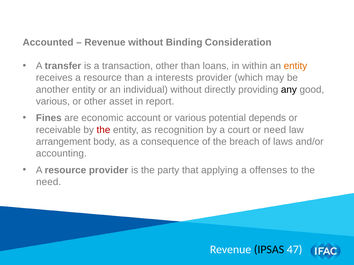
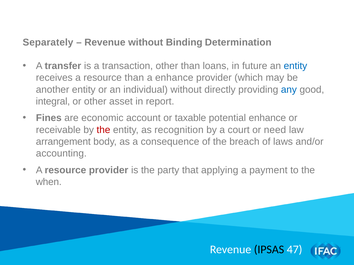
Accounted: Accounted -> Separately
Consideration: Consideration -> Determination
within: within -> future
entity at (295, 66) colour: orange -> blue
a interests: interests -> enhance
any colour: black -> blue
various at (53, 101): various -> integral
or various: various -> taxable
potential depends: depends -> enhance
offenses: offenses -> payment
need at (49, 182): need -> when
